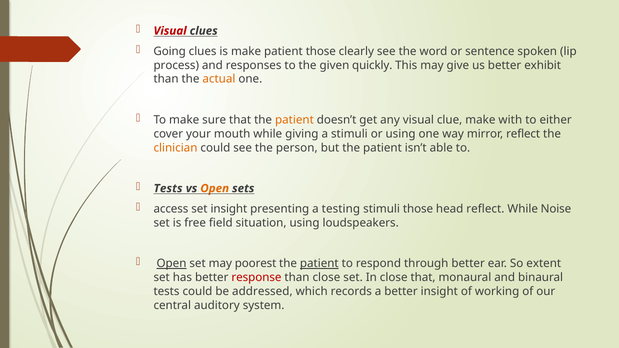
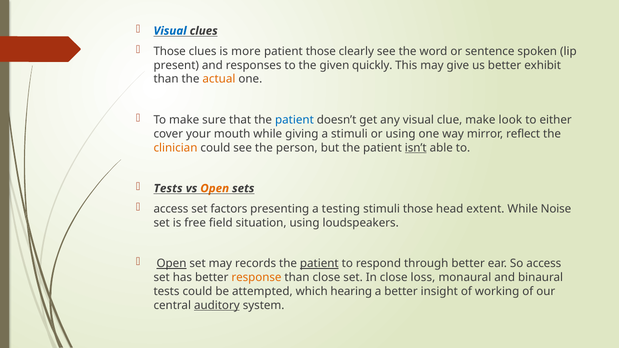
Visual at (170, 31) colour: red -> blue
Going at (170, 51): Going -> Those
is make: make -> more
process: process -> present
patient at (294, 120) colour: orange -> blue
with: with -> look
isn’t underline: none -> present
set insight: insight -> factors
head reflect: reflect -> extent
poorest: poorest -> records
So extent: extent -> access
response colour: red -> orange
close that: that -> loss
addressed: addressed -> attempted
records: records -> hearing
auditory underline: none -> present
